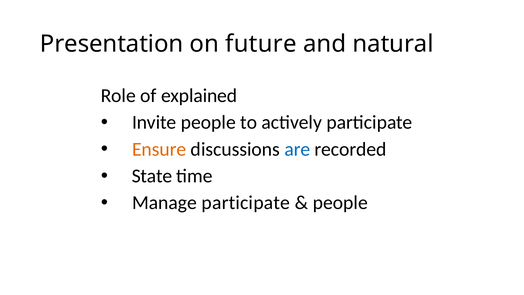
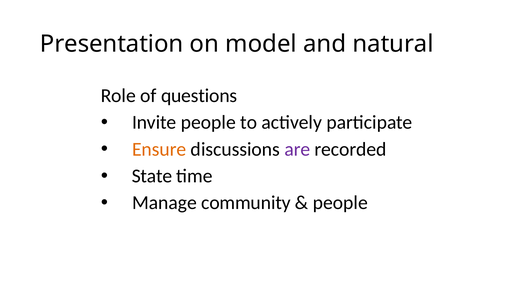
future: future -> model
explained: explained -> questions
are colour: blue -> purple
Manage participate: participate -> community
